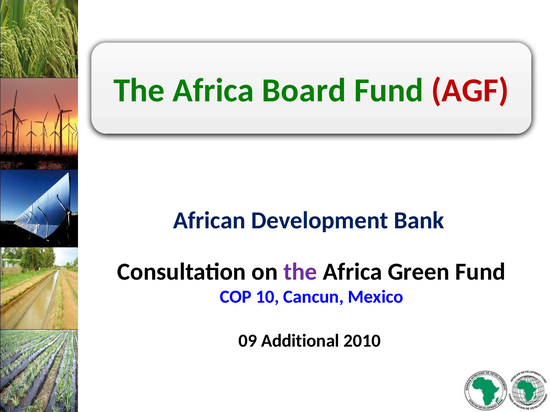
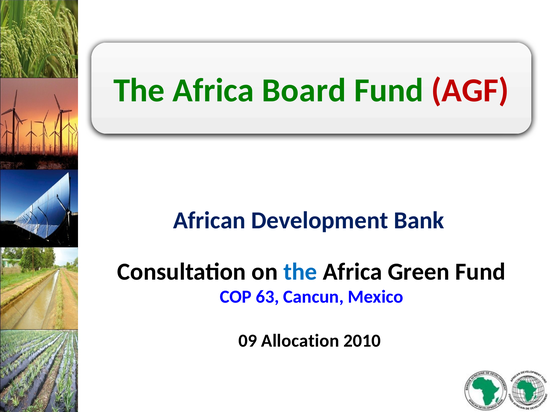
the at (300, 272) colour: purple -> blue
10: 10 -> 63
Additional: Additional -> Allocation
